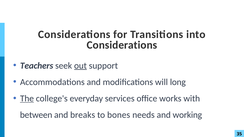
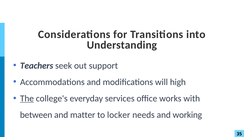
Considerations at (122, 45): Considerations -> Understanding
out underline: present -> none
long: long -> high
breaks: breaks -> matter
bones: bones -> locker
